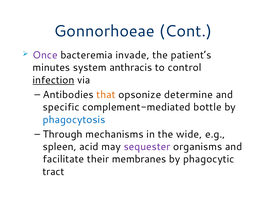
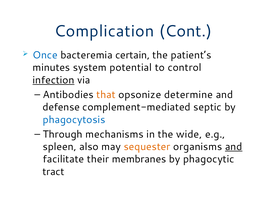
Gonnorhoeae: Gonnorhoeae -> Complication
Once colour: purple -> blue
invade: invade -> certain
anthracis: anthracis -> potential
specific: specific -> defense
bottle: bottle -> septic
acid: acid -> also
sequester colour: purple -> orange
and at (234, 146) underline: none -> present
